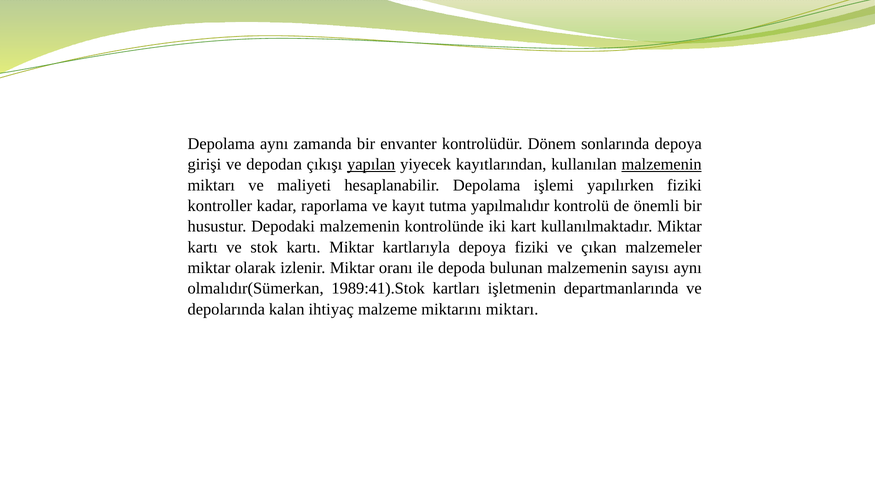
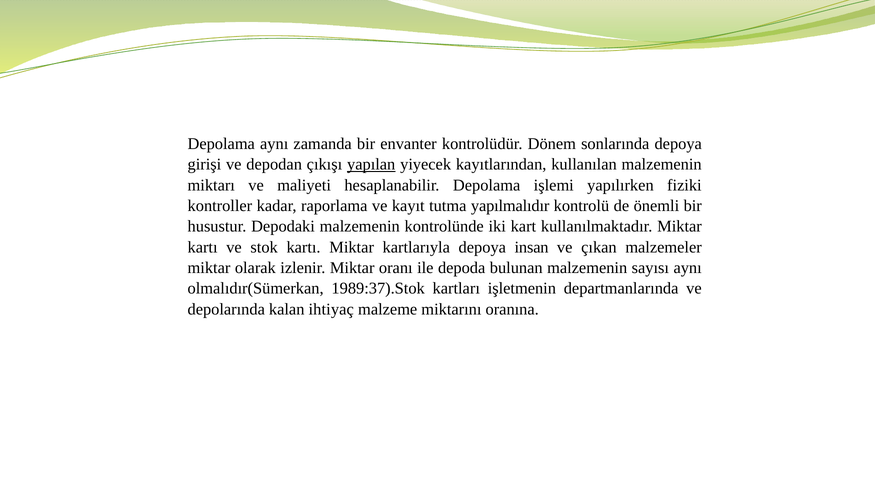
malzemenin at (662, 165) underline: present -> none
depoya fiziki: fiziki -> insan
1989:41).Stok: 1989:41).Stok -> 1989:37).Stok
miktarını miktarı: miktarı -> oranına
